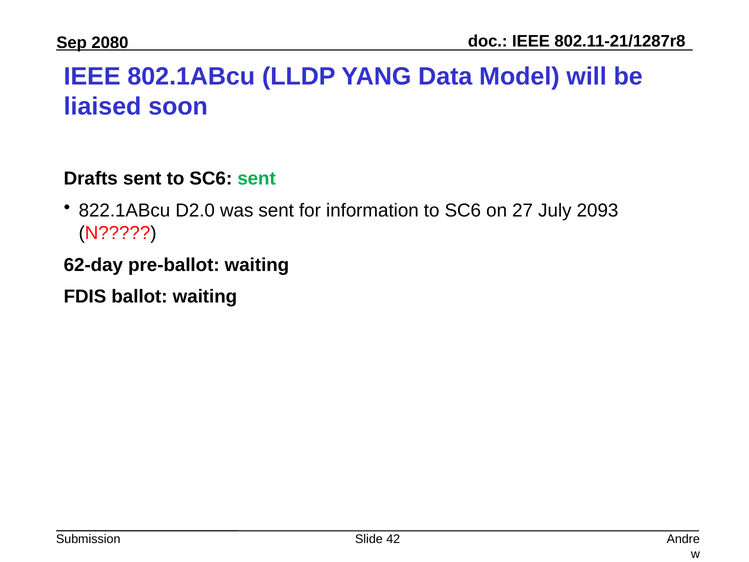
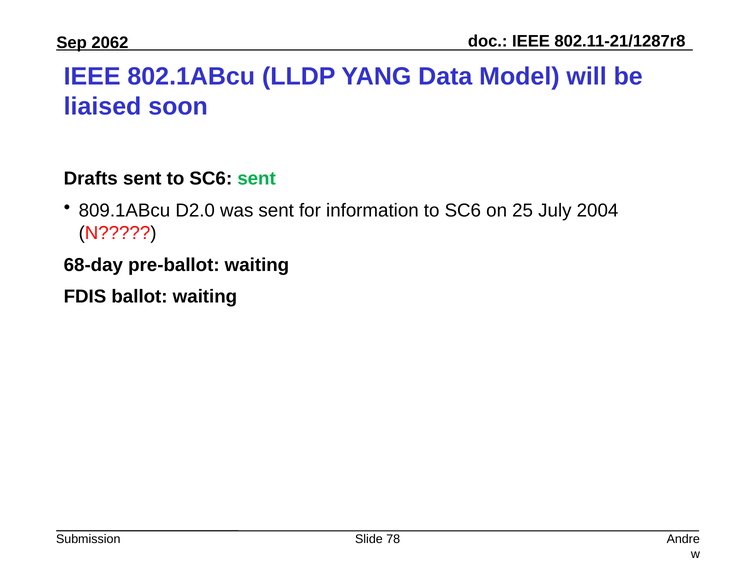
2080: 2080 -> 2062
822.1ABcu: 822.1ABcu -> 809.1ABcu
27: 27 -> 25
2093: 2093 -> 2004
62-day: 62-day -> 68-day
42: 42 -> 78
